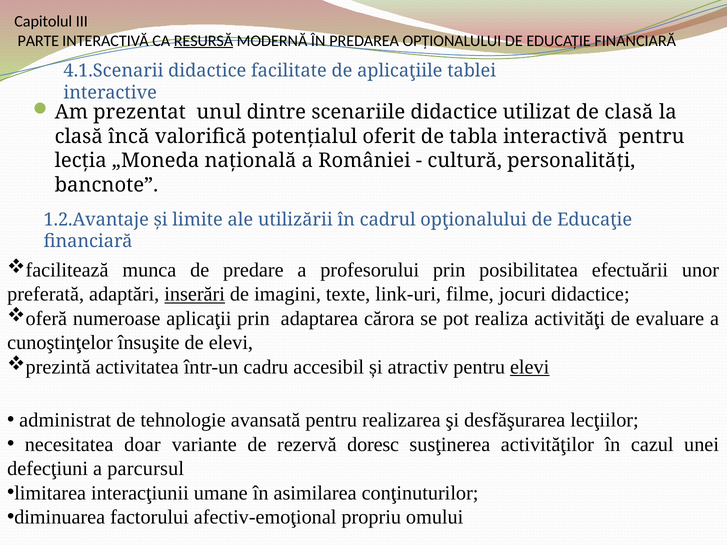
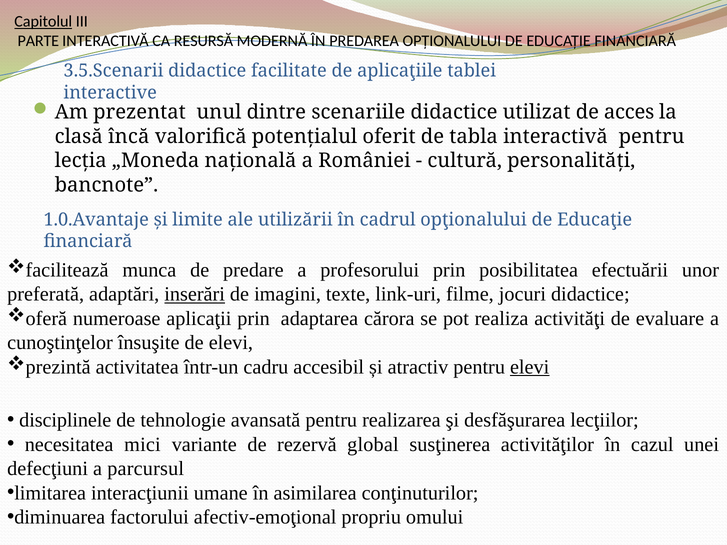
Capitolul underline: none -> present
RESURSĂ underline: present -> none
4.1.Scenarii: 4.1.Scenarii -> 3.5.Scenarii
de clasă: clasă -> acces
1.2.Avantaje: 1.2.Avantaje -> 1.0.Avantaje
administrat: administrat -> disciplinele
doar: doar -> mici
doresc: doresc -> global
